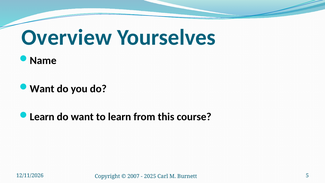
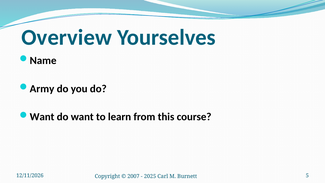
Want at (42, 89): Want -> Army
Learn at (42, 117): Learn -> Want
